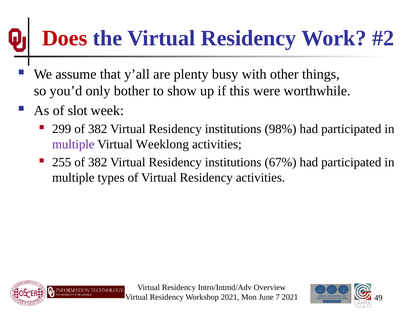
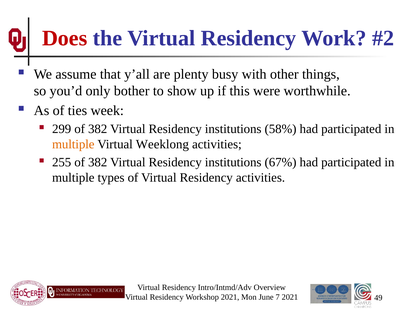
slot: slot -> ties
98%: 98% -> 58%
multiple at (73, 144) colour: purple -> orange
